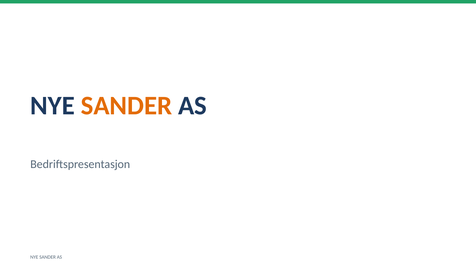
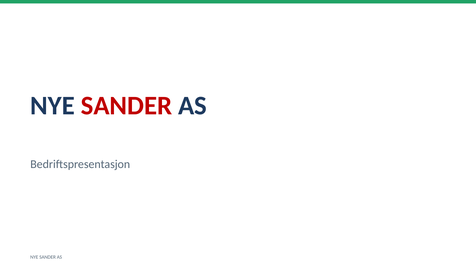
SANDER at (126, 106) colour: orange -> red
